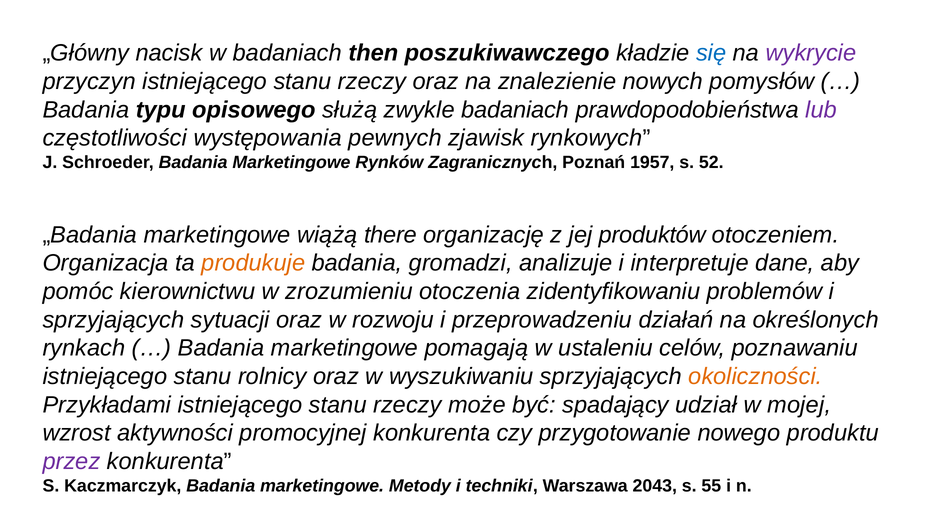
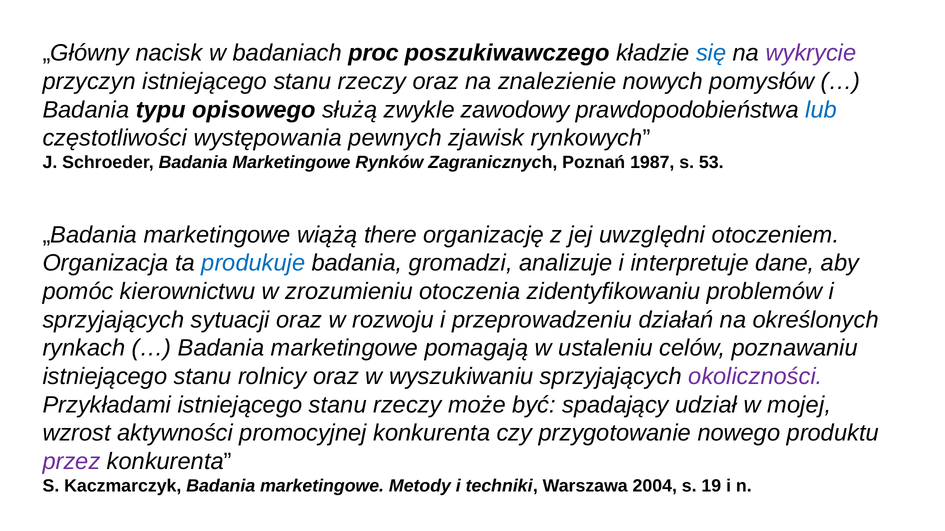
then: then -> proc
zwykle badaniach: badaniach -> zawodowy
lub colour: purple -> blue
1957: 1957 -> 1987
52: 52 -> 53
produktów: produktów -> uwzględni
produkuje colour: orange -> blue
okoliczności colour: orange -> purple
2043: 2043 -> 2004
55: 55 -> 19
